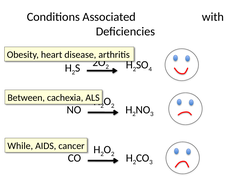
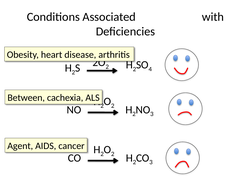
While: While -> Agent
